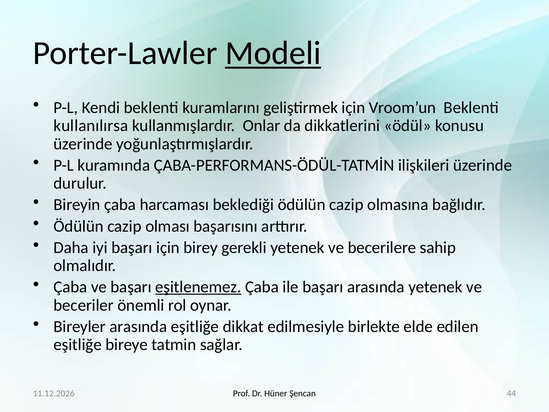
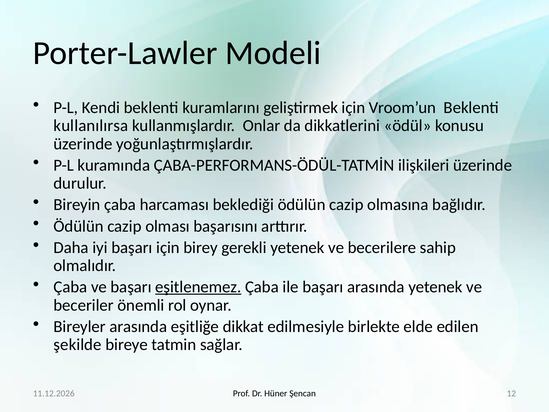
Modeli underline: present -> none
eşitliğe at (78, 345): eşitliğe -> şekilde
44: 44 -> 12
